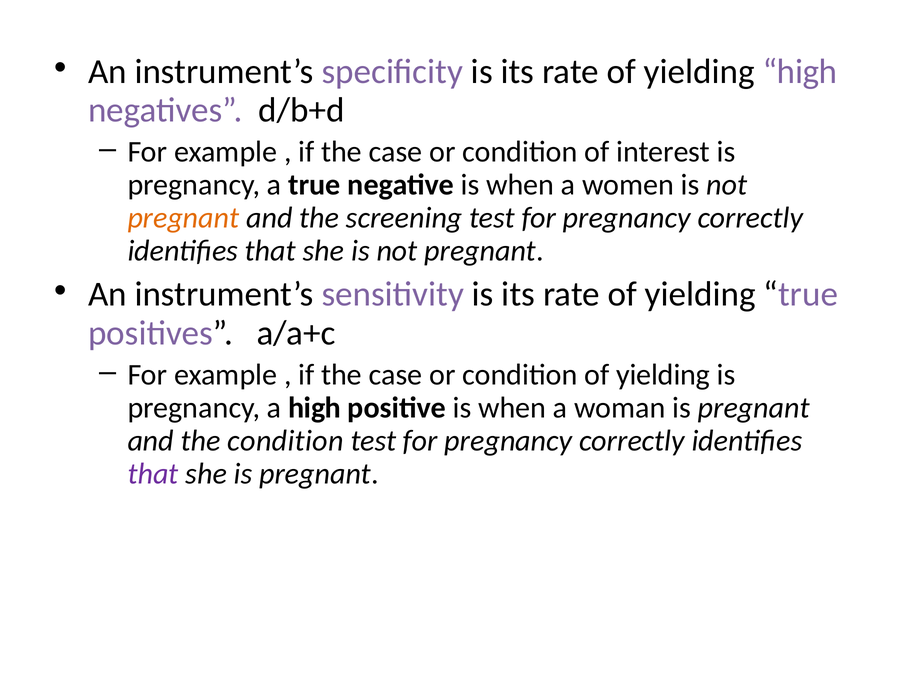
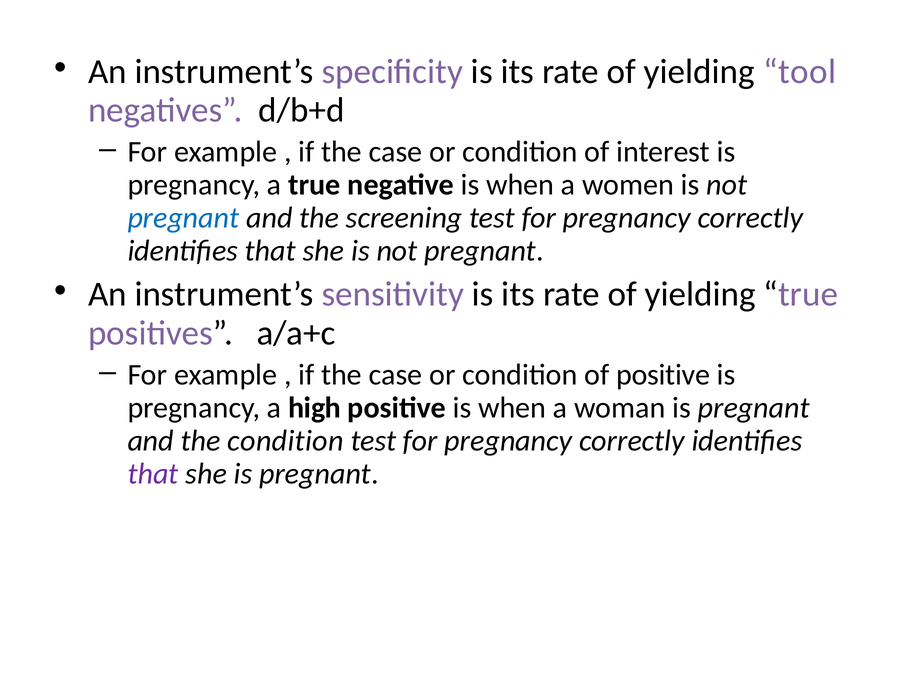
yielding high: high -> tool
pregnant at (183, 218) colour: orange -> blue
condition of yielding: yielding -> positive
